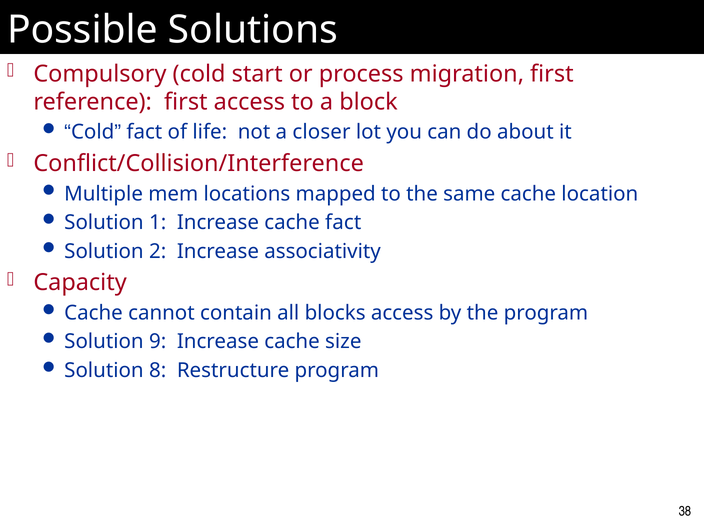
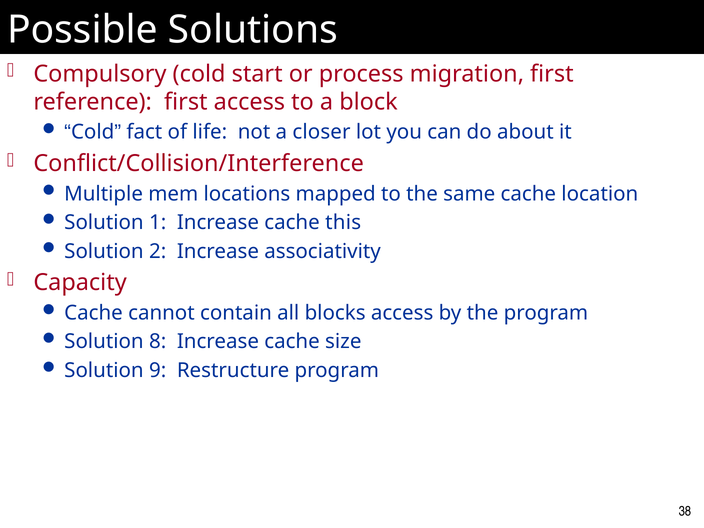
cache fact: fact -> this
9: 9 -> 8
8: 8 -> 9
